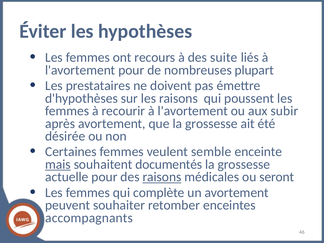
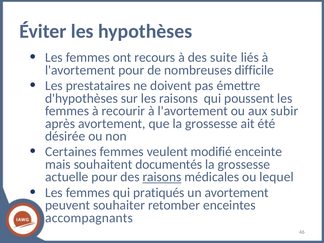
plupart: plupart -> difficile
semble: semble -> modifié
mais underline: present -> none
seront: seront -> lequel
complète: complète -> pratiqués
